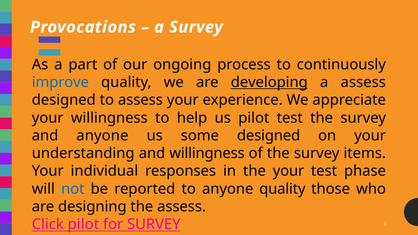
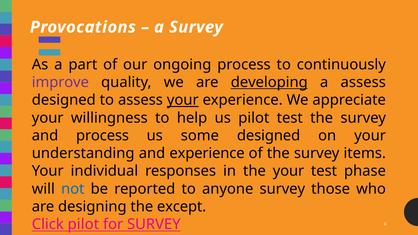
improve colour: blue -> purple
your at (183, 100) underline: none -> present
and anyone: anyone -> process
and willingness: willingness -> experience
anyone quality: quality -> survey
the assess: assess -> except
